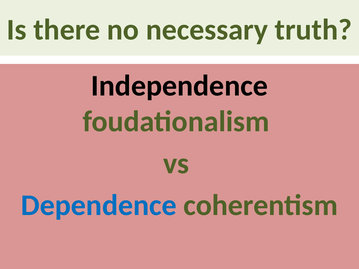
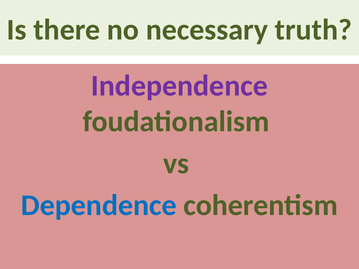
Independence colour: black -> purple
